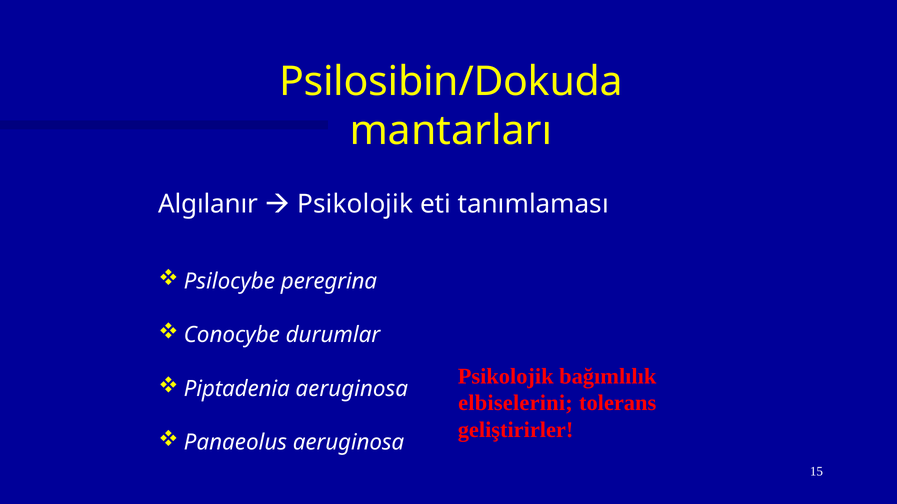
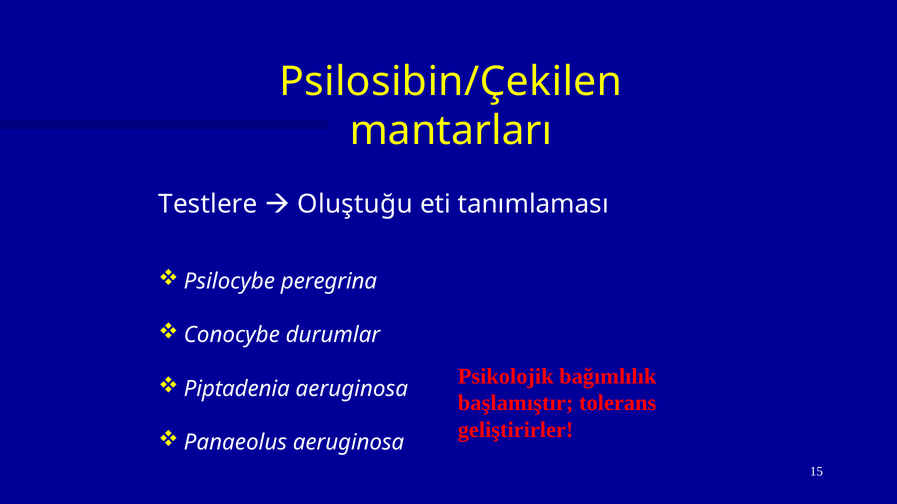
Psilosibin/Dokuda: Psilosibin/Dokuda -> Psilosibin/Çekilen
Algılanır: Algılanır -> Testlere
Psikolojik at (355, 204): Psikolojik -> Oluştuğu
elbiselerini: elbiselerini -> başlamıştır
